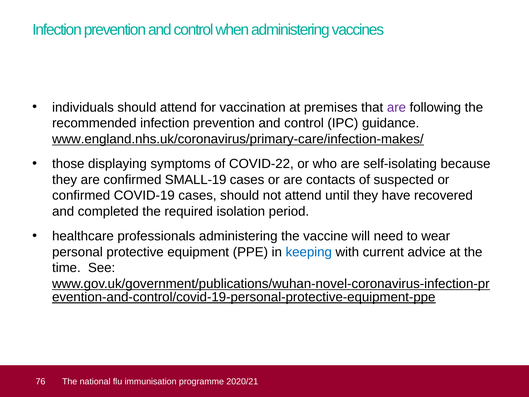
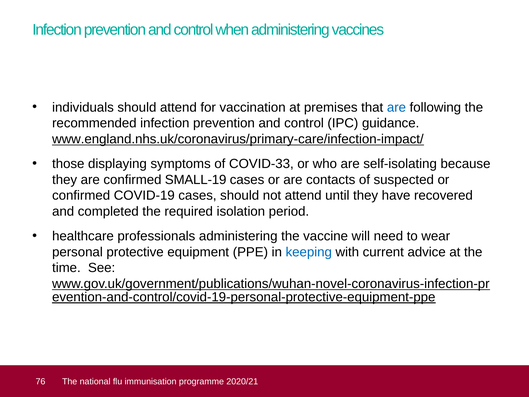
are at (396, 107) colour: purple -> blue
www.england.nhs.uk/coronavirus/primary-care/infection-makes/: www.england.nhs.uk/coronavirus/primary-care/infection-makes/ -> www.england.nhs.uk/coronavirus/primary-care/infection-impact/
COVID-22: COVID-22 -> COVID-33
